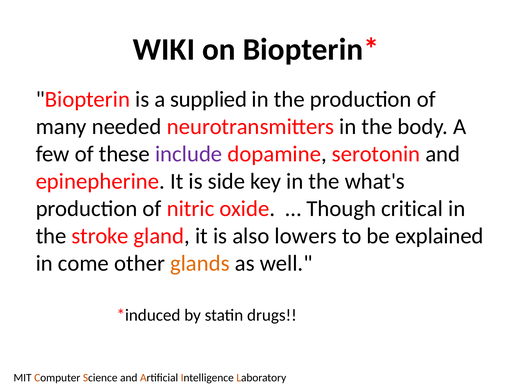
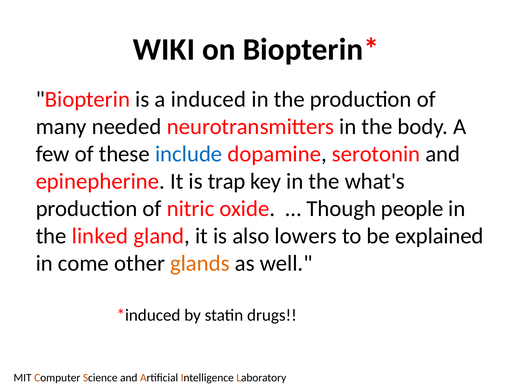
supplied: supplied -> induced
include colour: purple -> blue
side: side -> trap
critical: critical -> people
stroke: stroke -> linked
